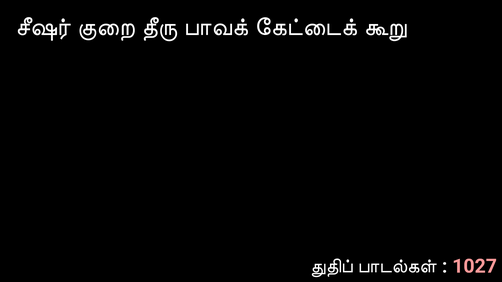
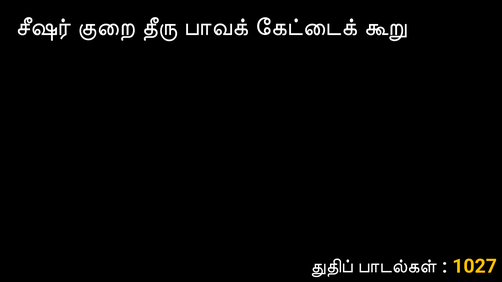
1027 colour: pink -> yellow
